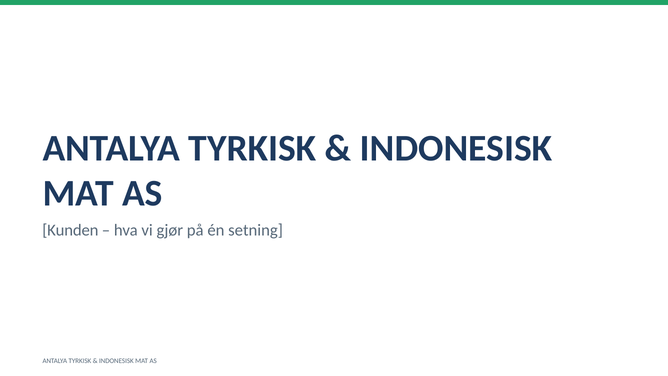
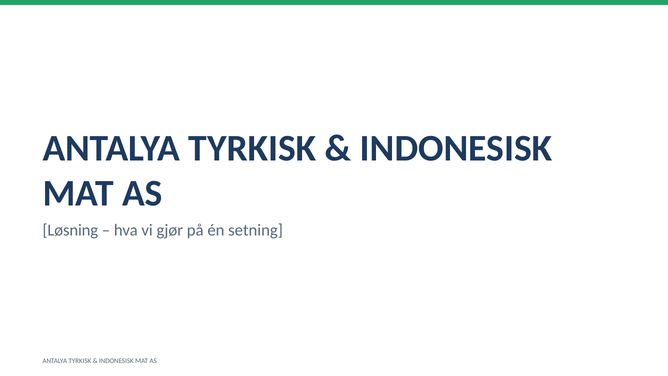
Kunden: Kunden -> Løsning
